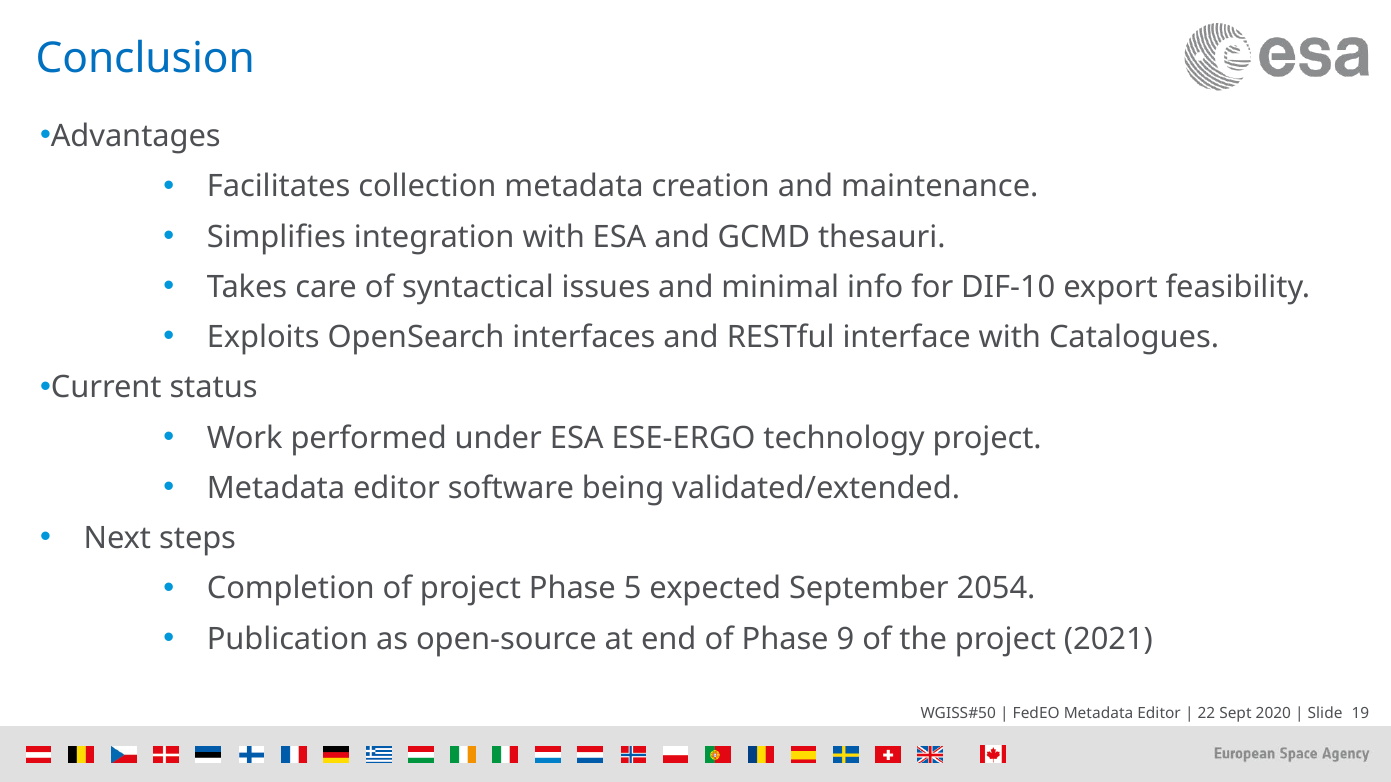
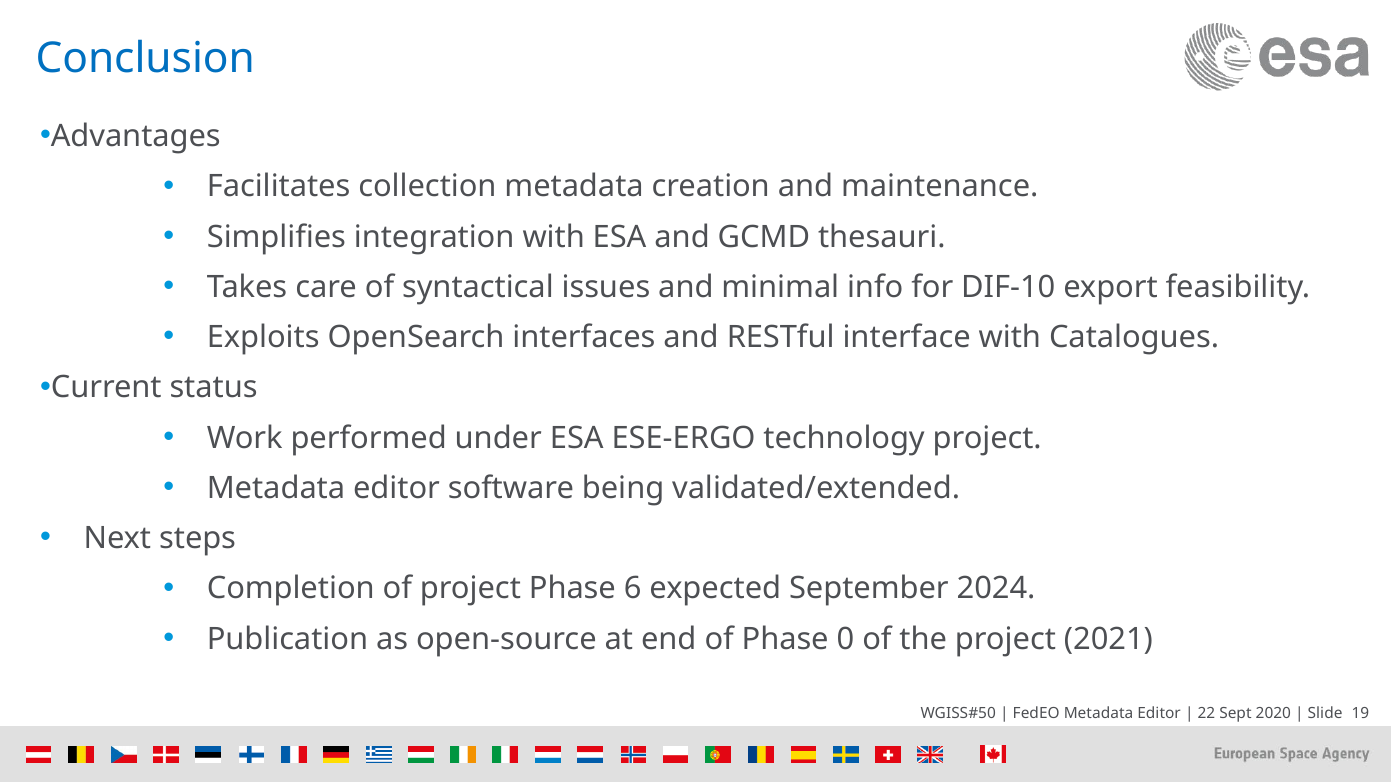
5: 5 -> 6
2054: 2054 -> 2024
9: 9 -> 0
